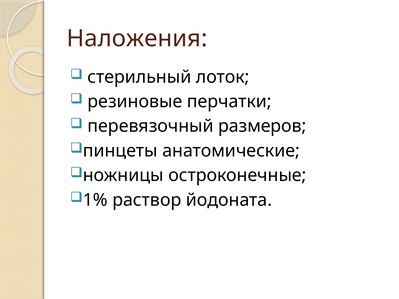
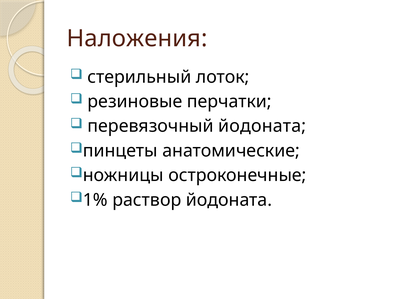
перевязочный размеров: размеров -> йодоната
